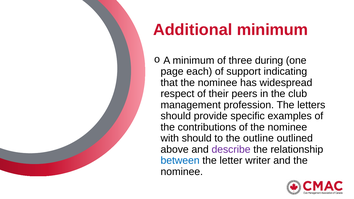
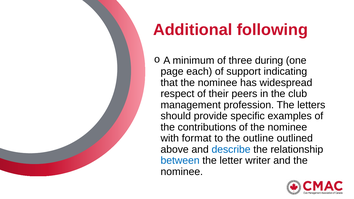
Additional minimum: minimum -> following
with should: should -> format
describe colour: purple -> blue
